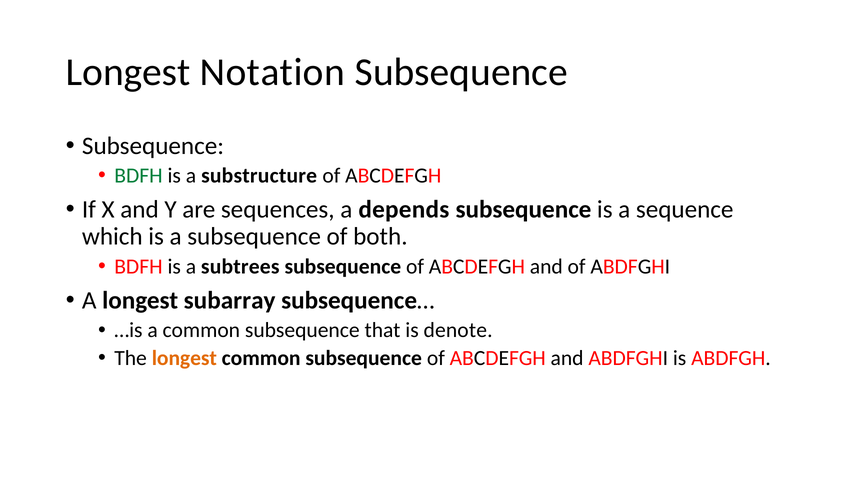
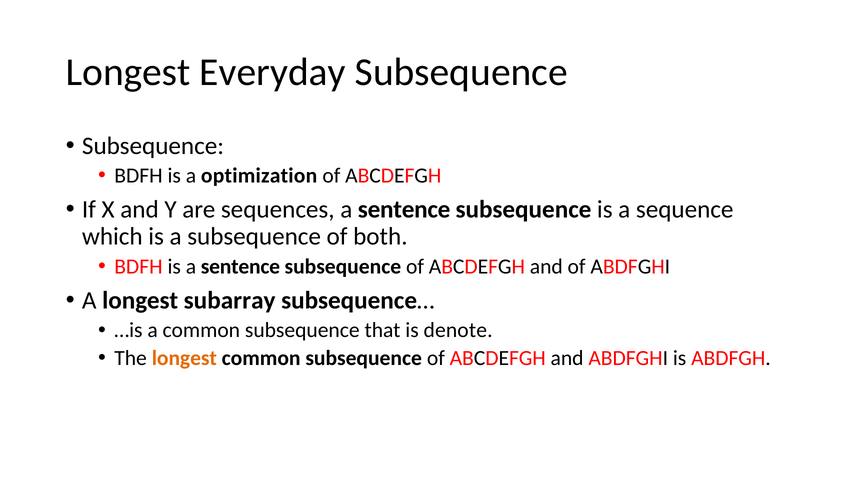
Notation: Notation -> Everyday
BDFH at (138, 176) colour: green -> black
substructure: substructure -> optimization
sequences a depends: depends -> sentence
is a subtrees: subtrees -> sentence
